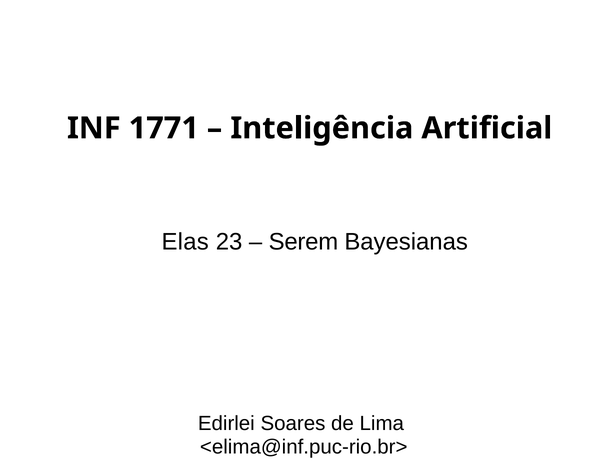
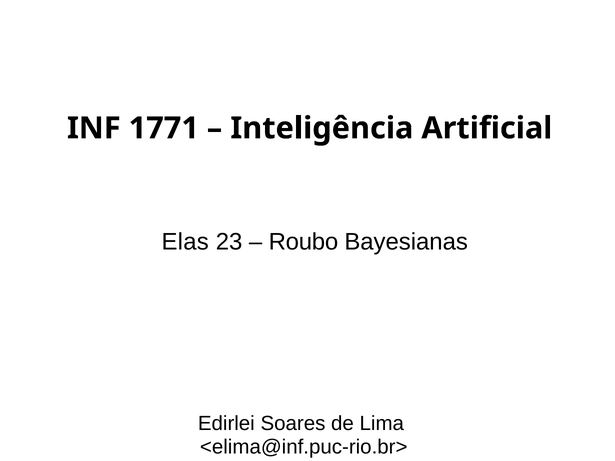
Serem: Serem -> Roubo
